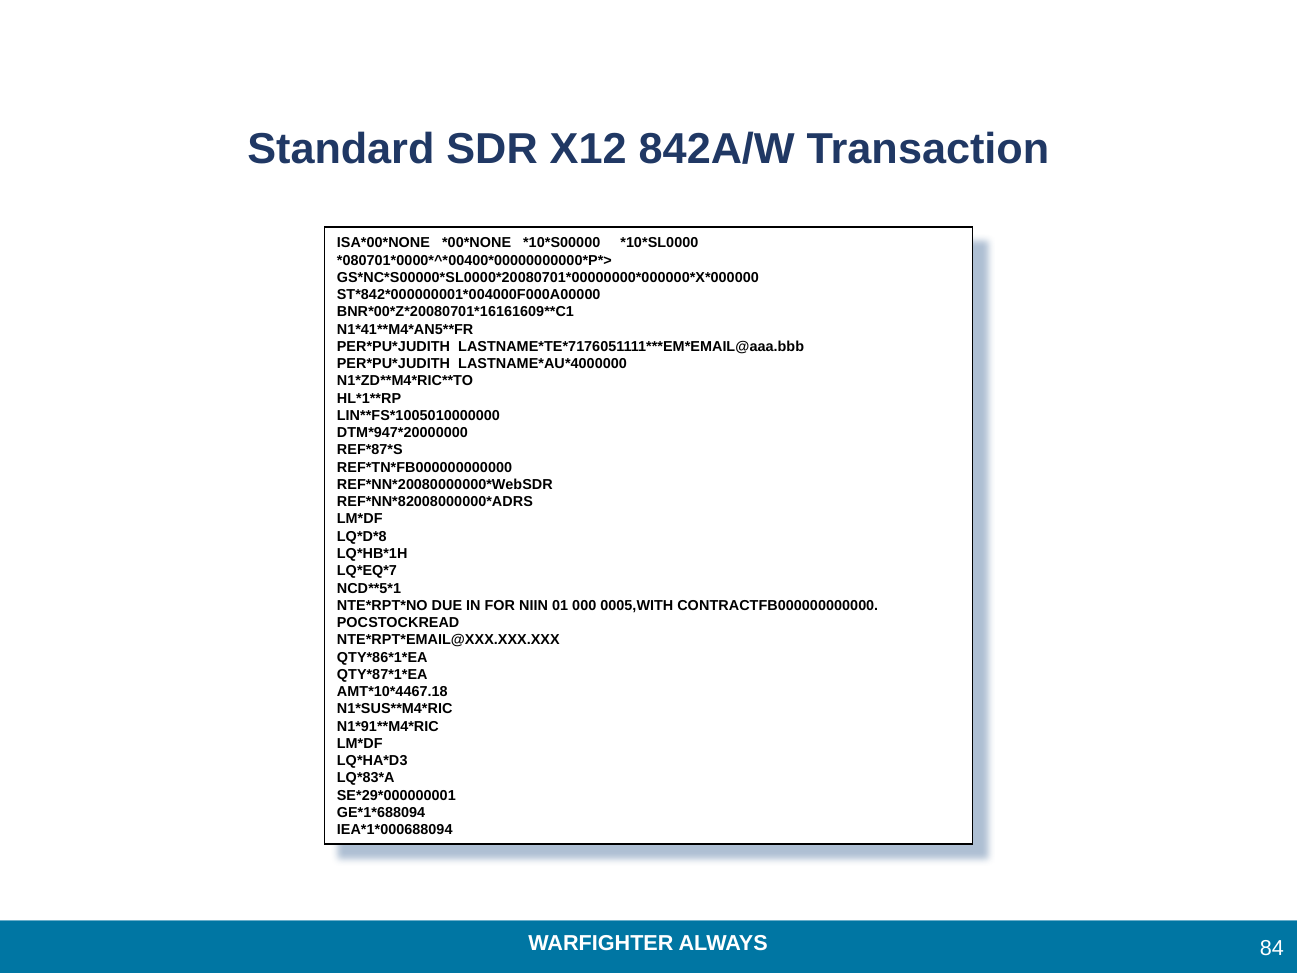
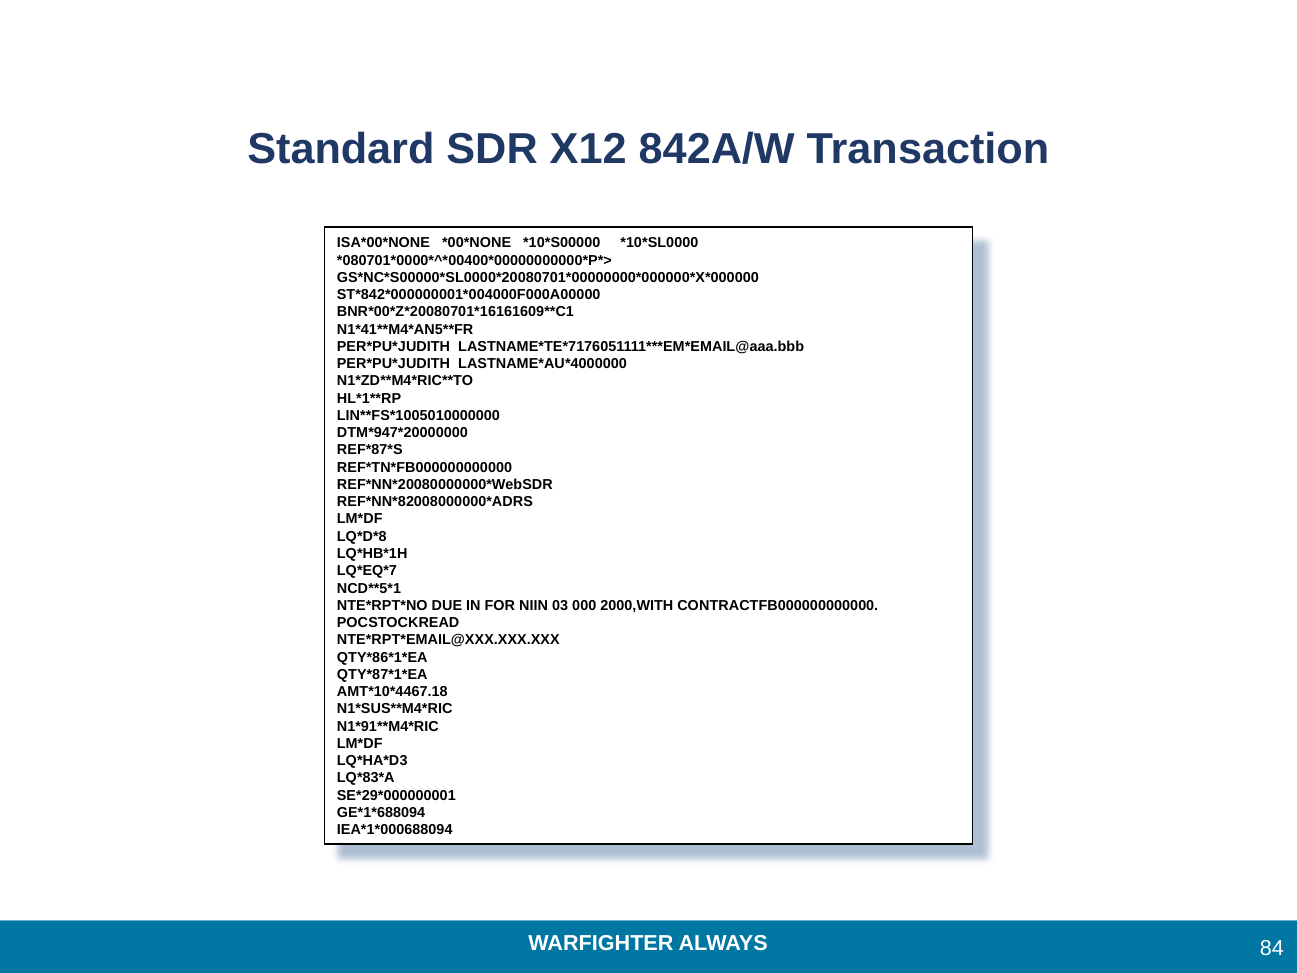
01: 01 -> 03
0005,WITH: 0005,WITH -> 2000,WITH
